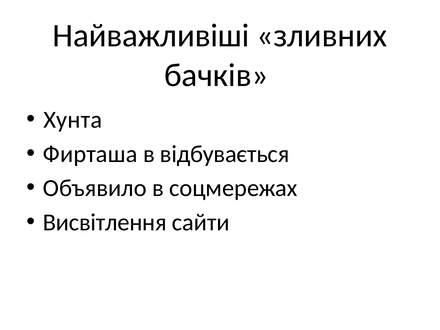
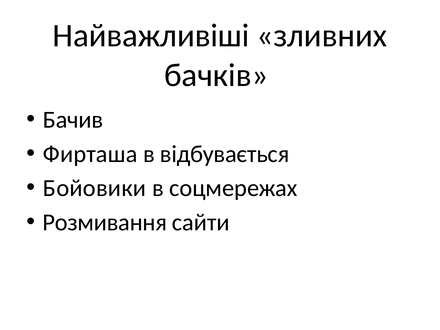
Хунта: Хунта -> Бачив
Объявило: Объявило -> Бойовики
Висвітлення: Висвітлення -> Розмивання
